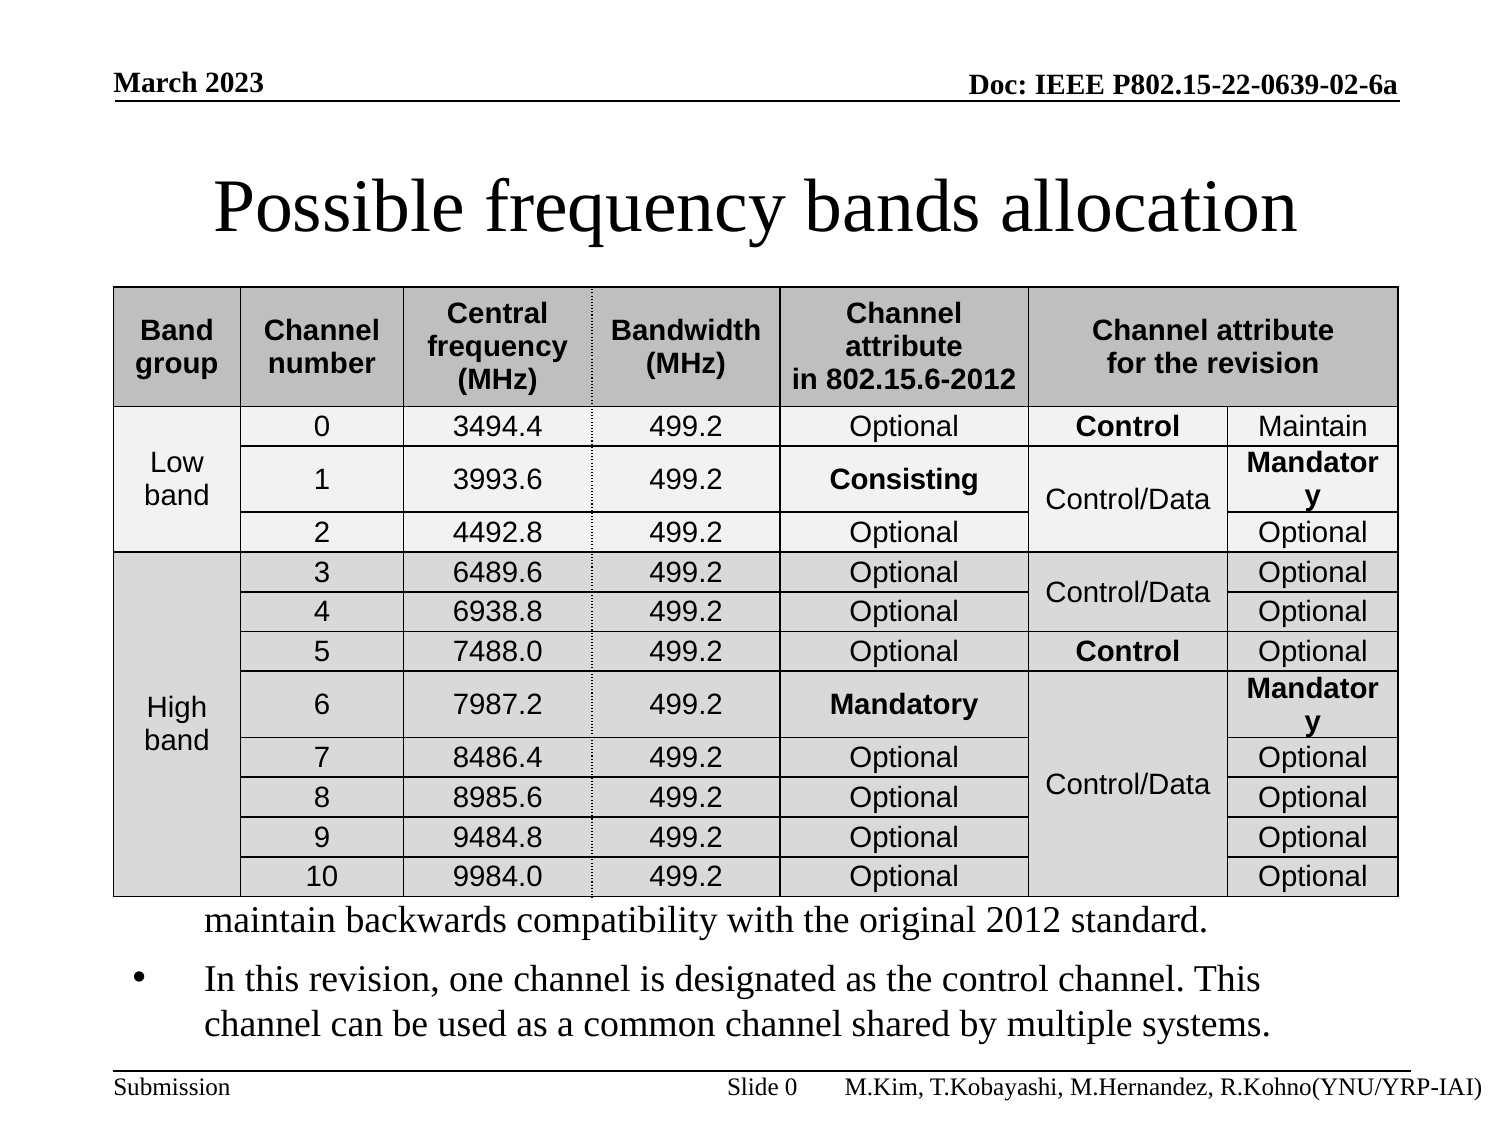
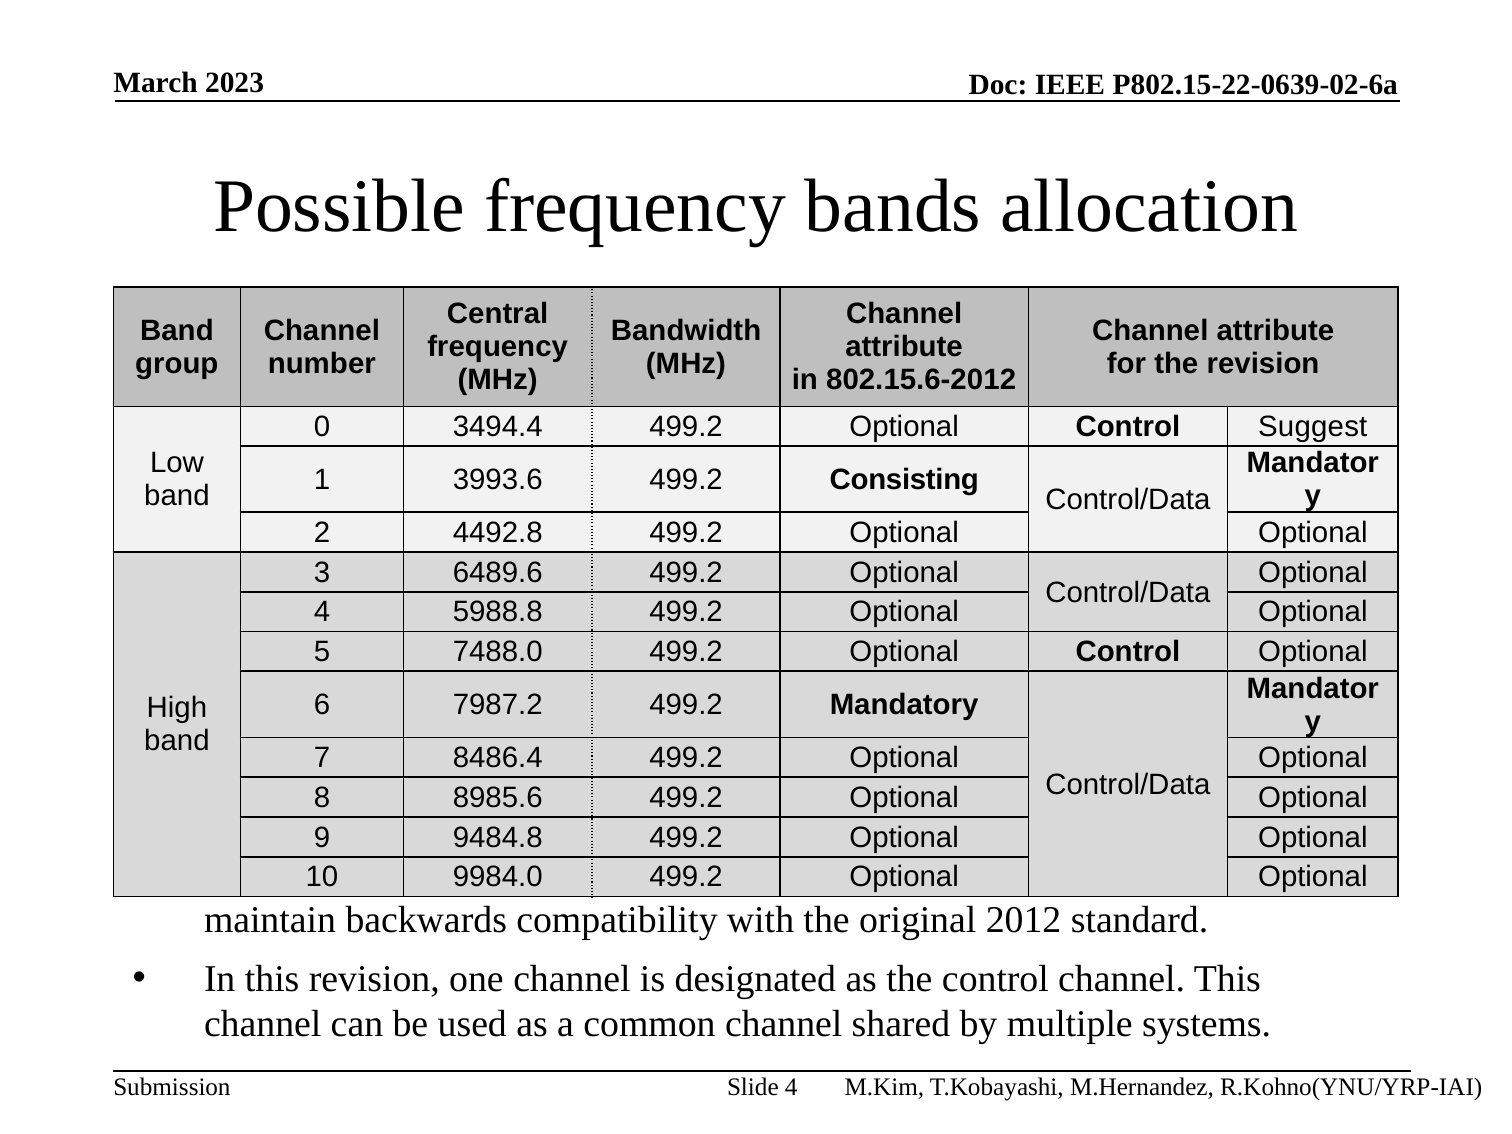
Control Maintain: Maintain -> Suggest
6938.8: 6938.8 -> 5988.8
Slide 0: 0 -> 4
